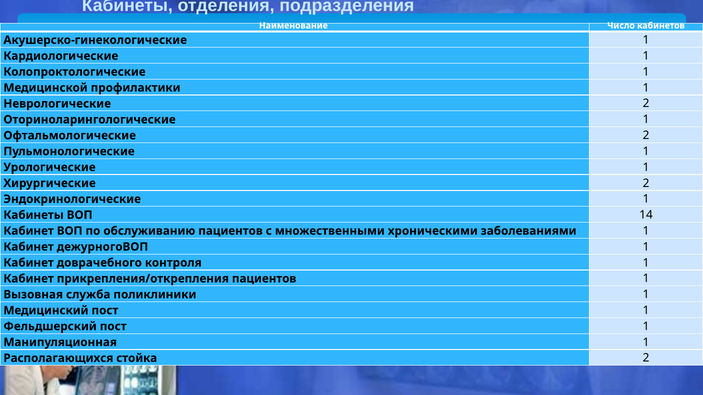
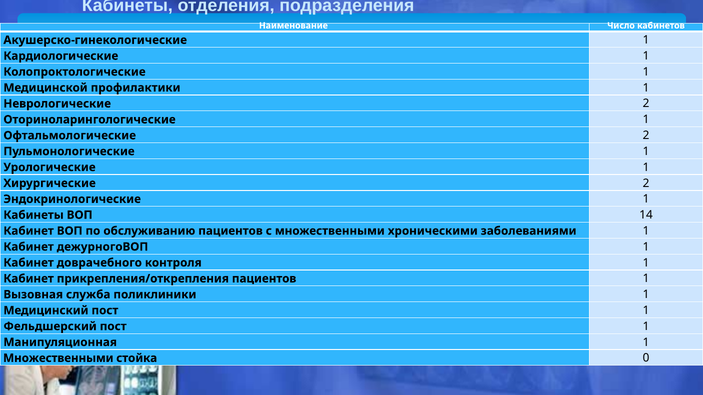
Располагающихся at (58, 359): Располагающихся -> Множественными
стойка 2: 2 -> 0
